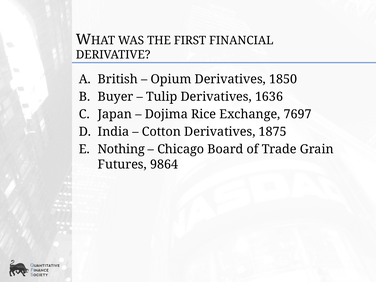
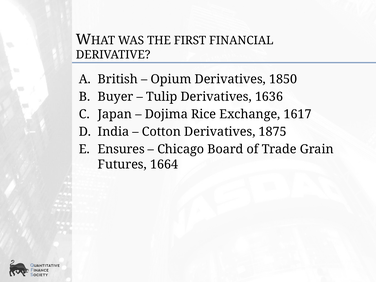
7697: 7697 -> 1617
Nothing: Nothing -> Ensures
9864: 9864 -> 1664
